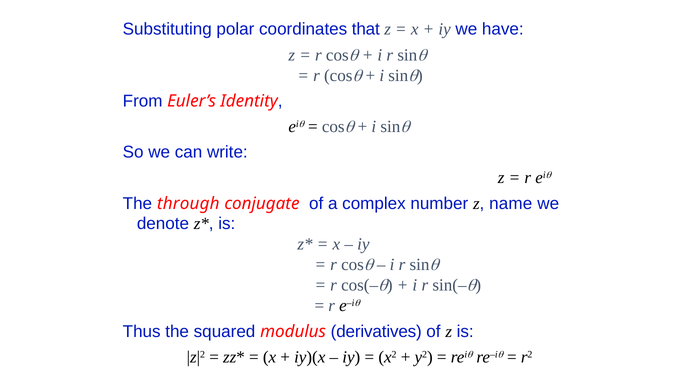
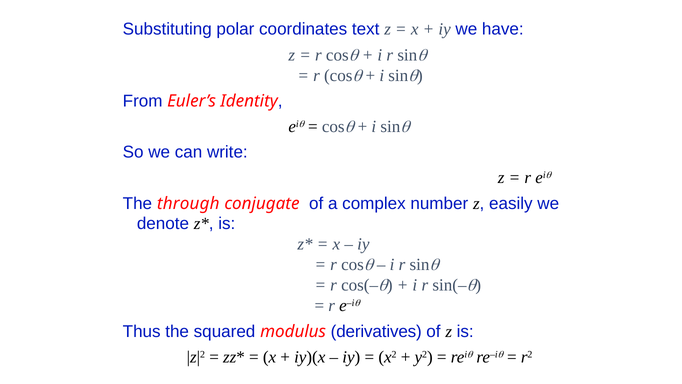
that: that -> text
name: name -> easily
